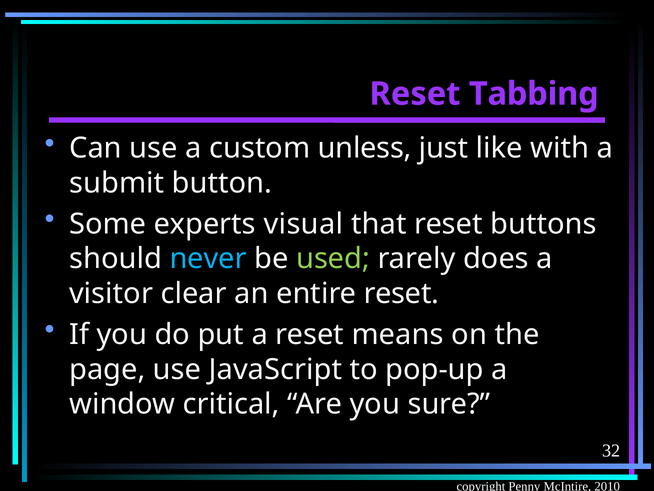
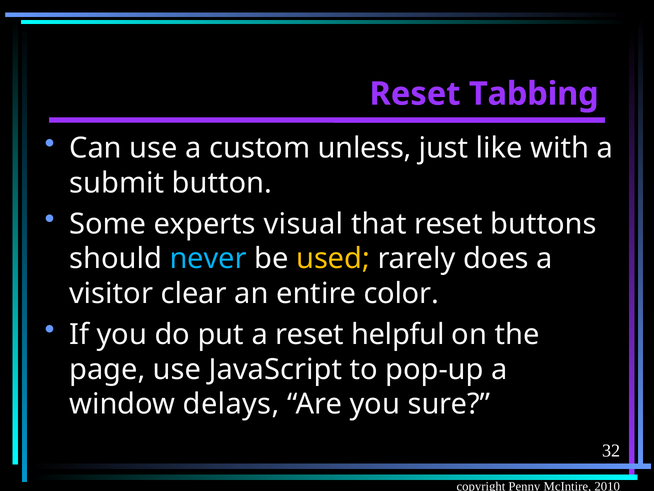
used colour: light green -> yellow
entire reset: reset -> color
means: means -> helpful
critical: critical -> delays
